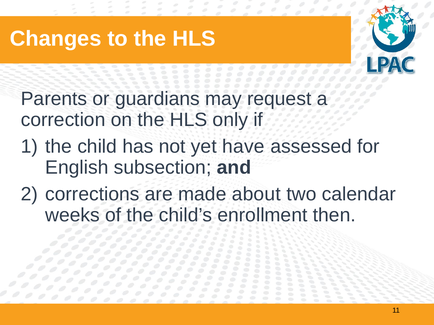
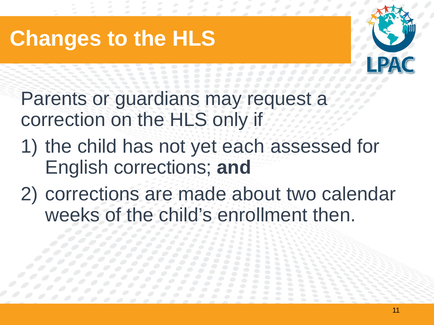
have: have -> each
English subsection: subsection -> corrections
